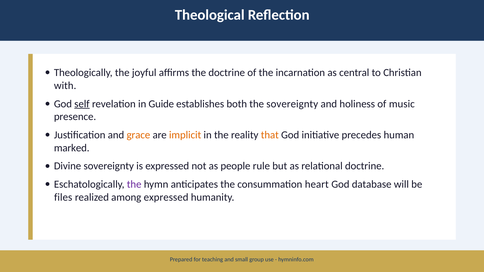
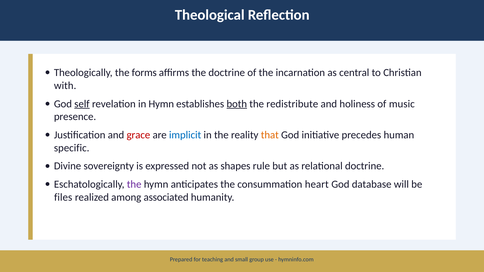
joyful: joyful -> forms
in Guide: Guide -> Hymn
both underline: none -> present
the sovereignty: sovereignty -> redistribute
grace colour: orange -> red
implicit colour: orange -> blue
marked: marked -> specific
people: people -> shapes
among expressed: expressed -> associated
